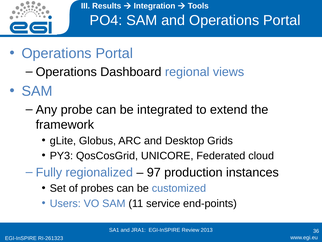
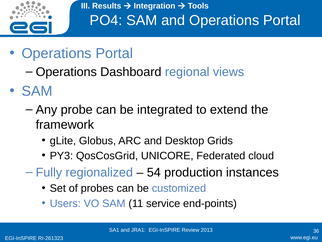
97: 97 -> 54
